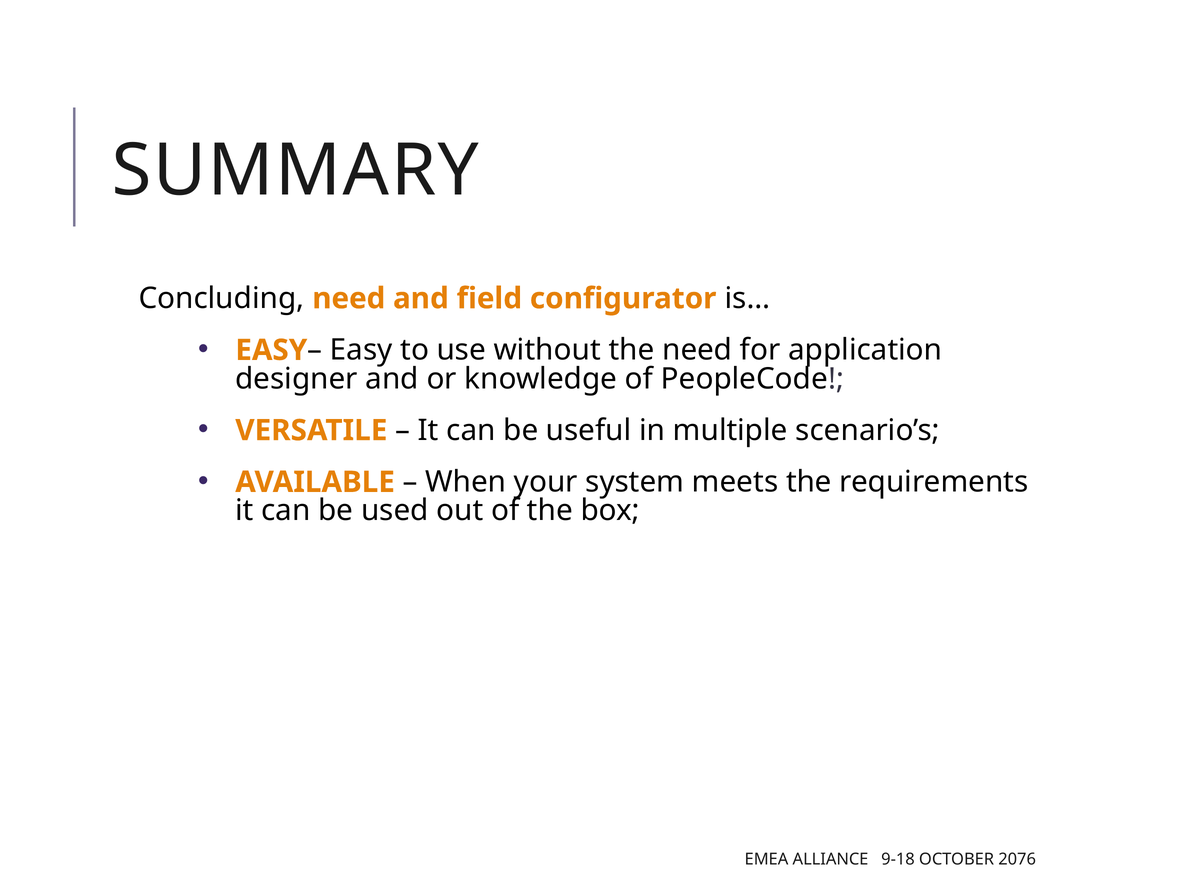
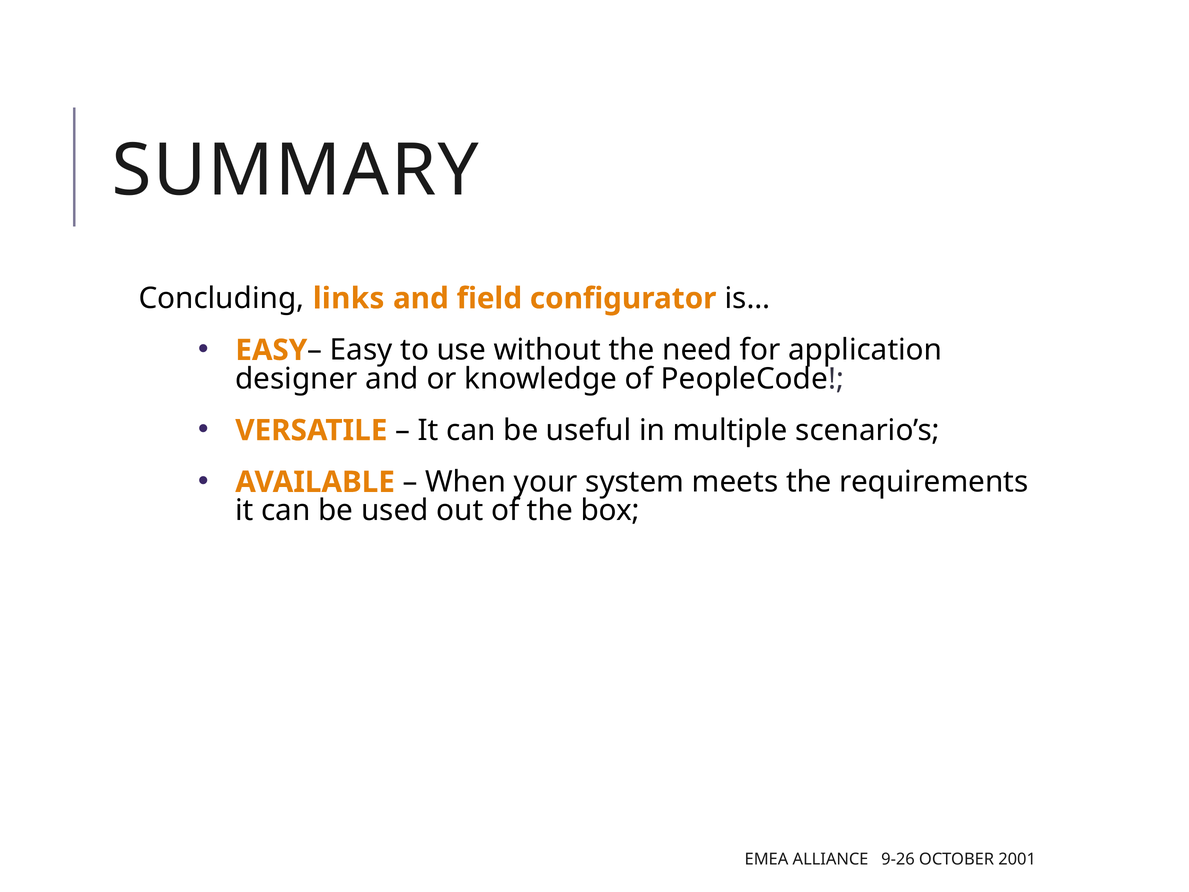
Concluding need: need -> links
9-18: 9-18 -> 9-26
2076: 2076 -> 2001
